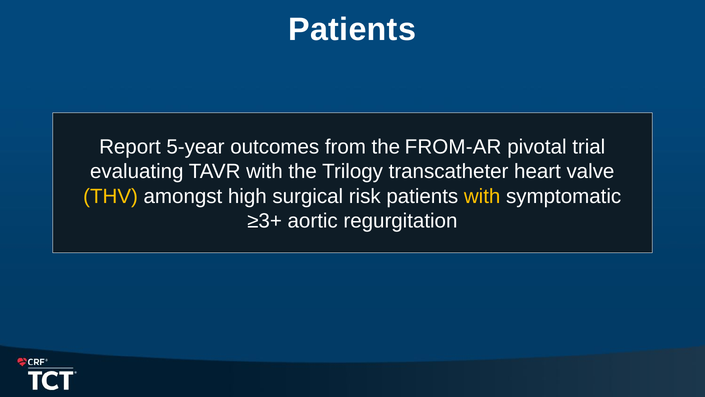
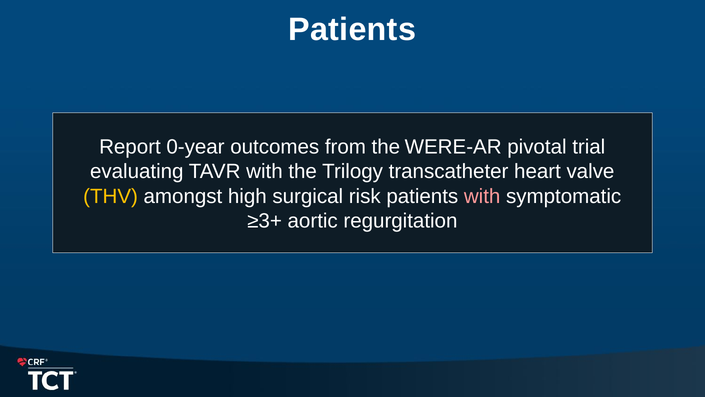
5-year: 5-year -> 0-year
FROM-AR: FROM-AR -> WERE-AR
with at (482, 196) colour: yellow -> pink
